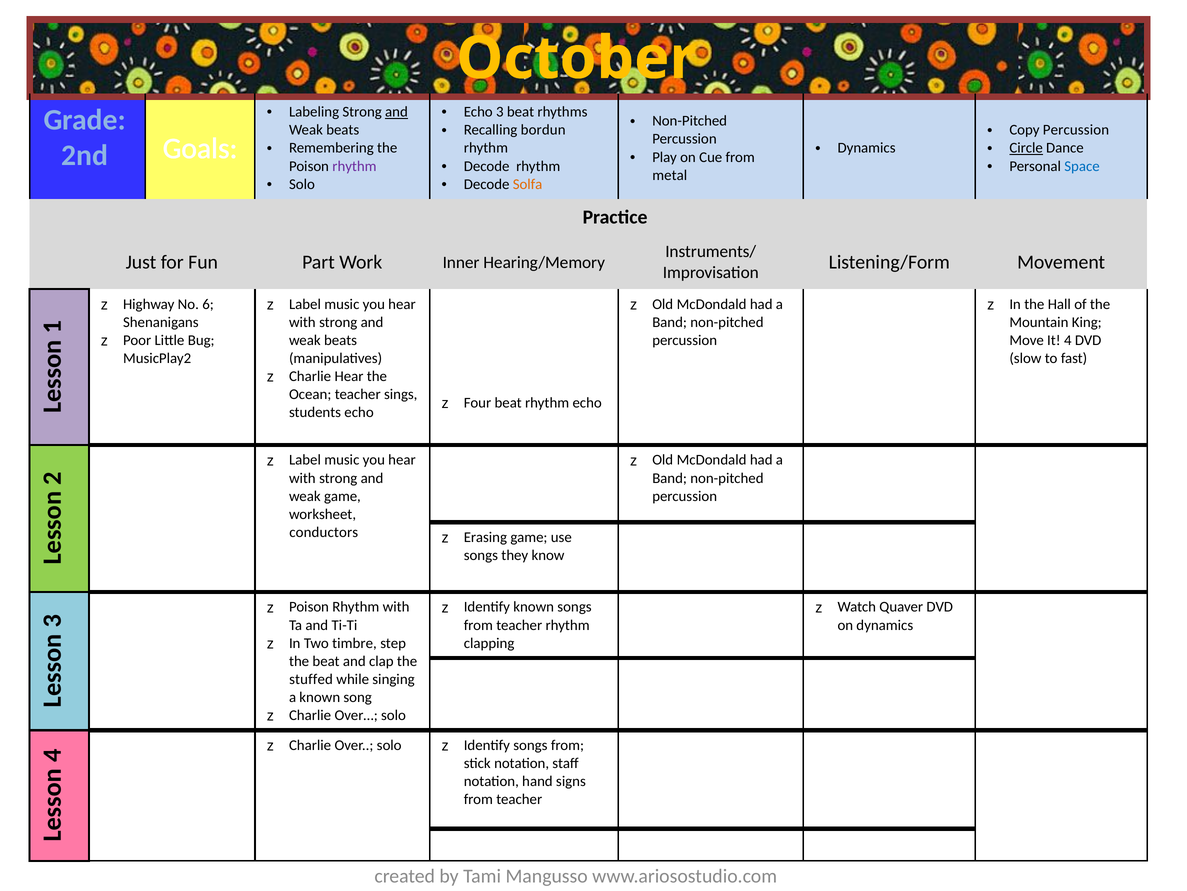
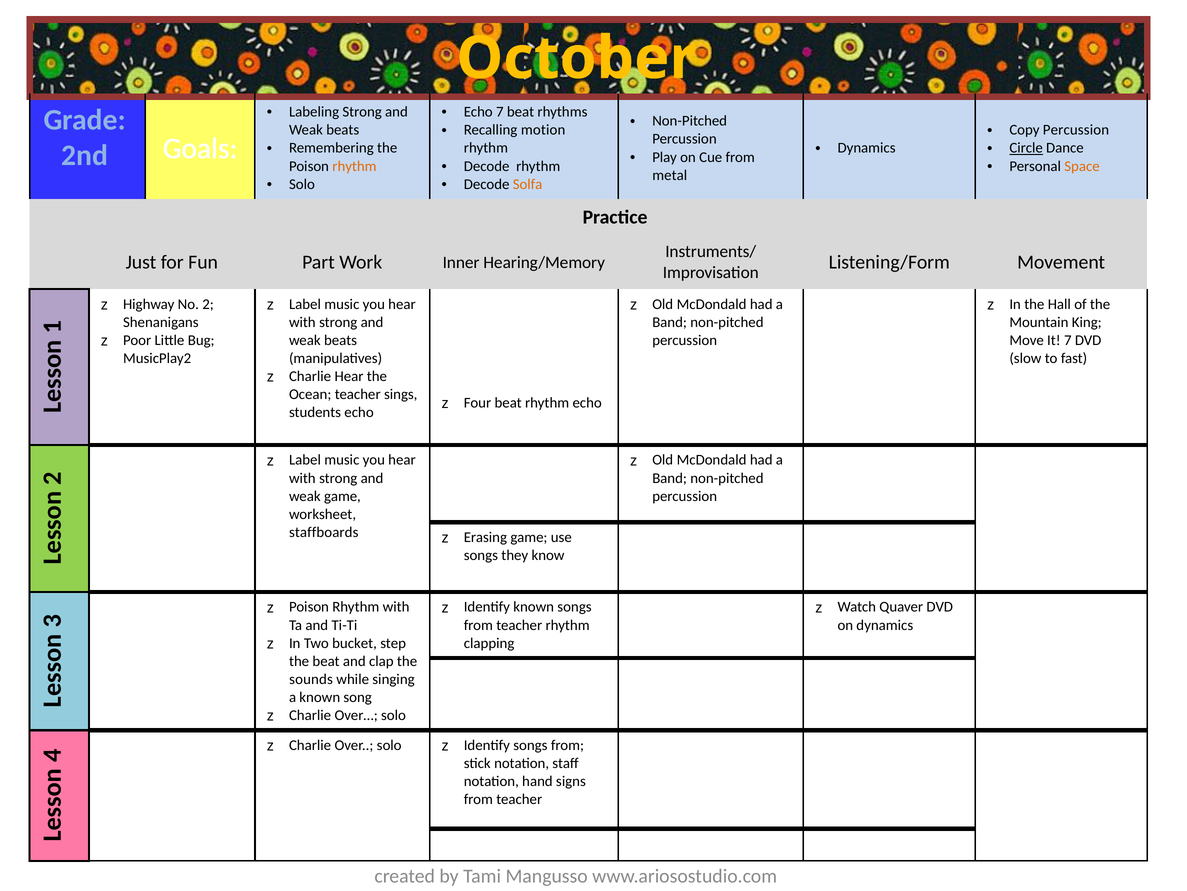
and at (396, 112) underline: present -> none
Echo 3: 3 -> 7
bordun: bordun -> motion
Space colour: blue -> orange
rhythm at (354, 166) colour: purple -> orange
No 6: 6 -> 2
It 4: 4 -> 7
conductors: conductors -> staffboards
timbre: timbre -> bucket
stuffed: stuffed -> sounds
